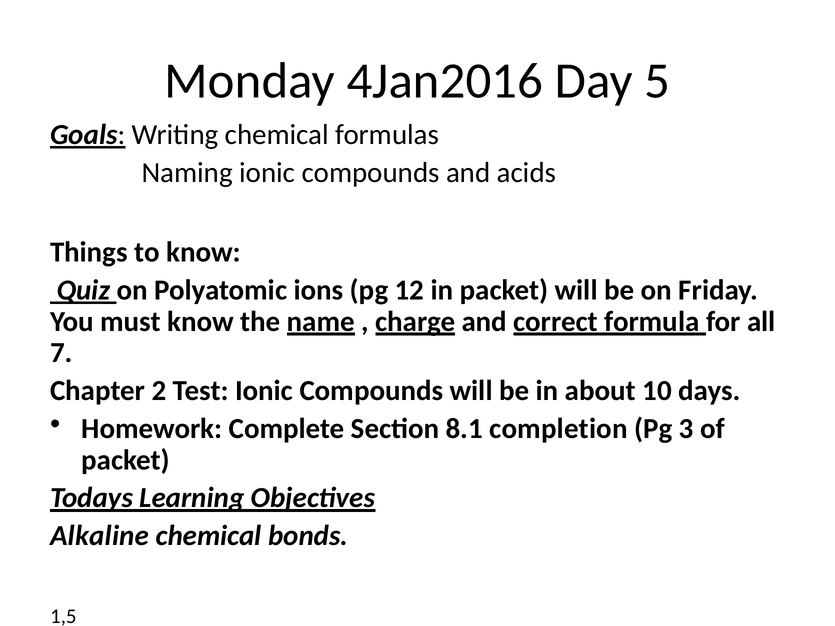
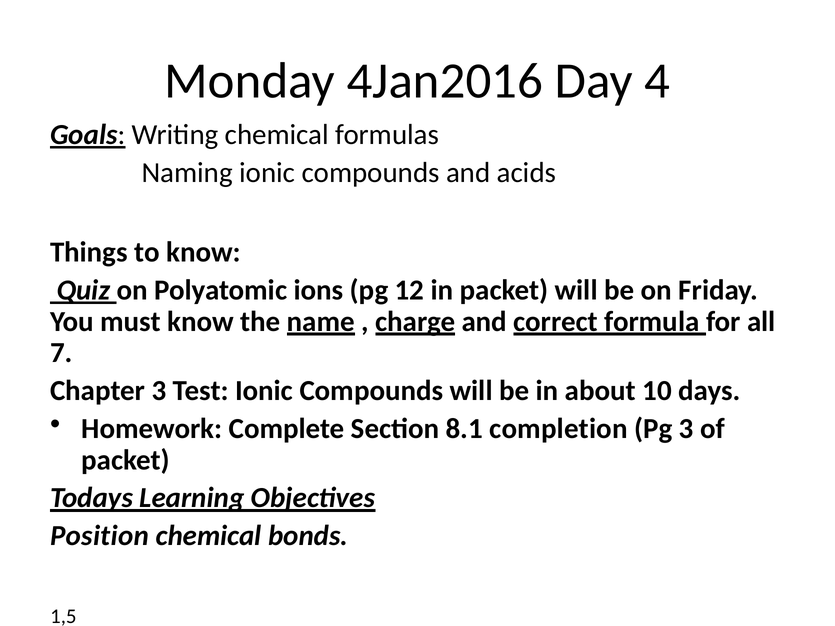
5: 5 -> 4
Chapter 2: 2 -> 3
Alkaline: Alkaline -> Position
